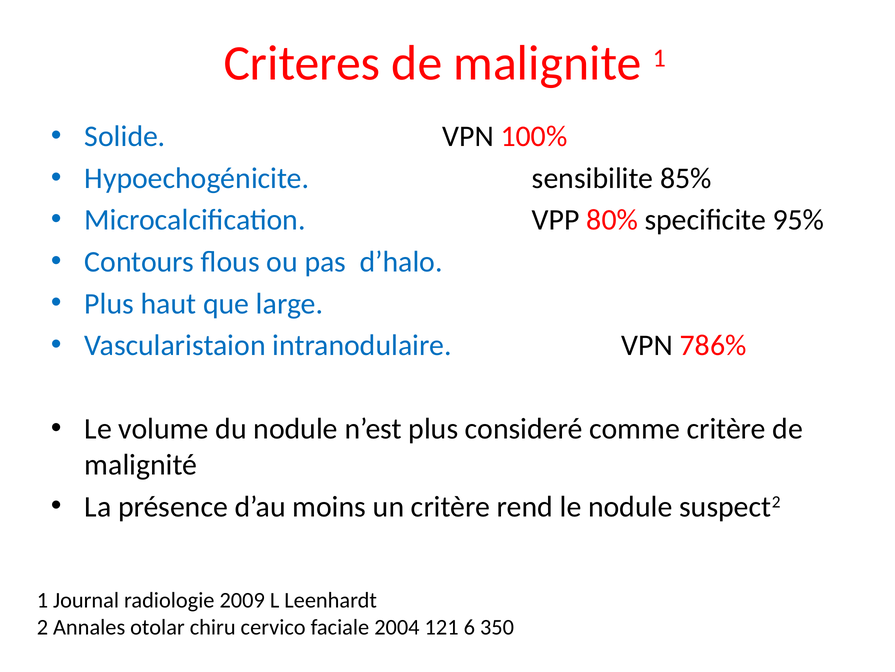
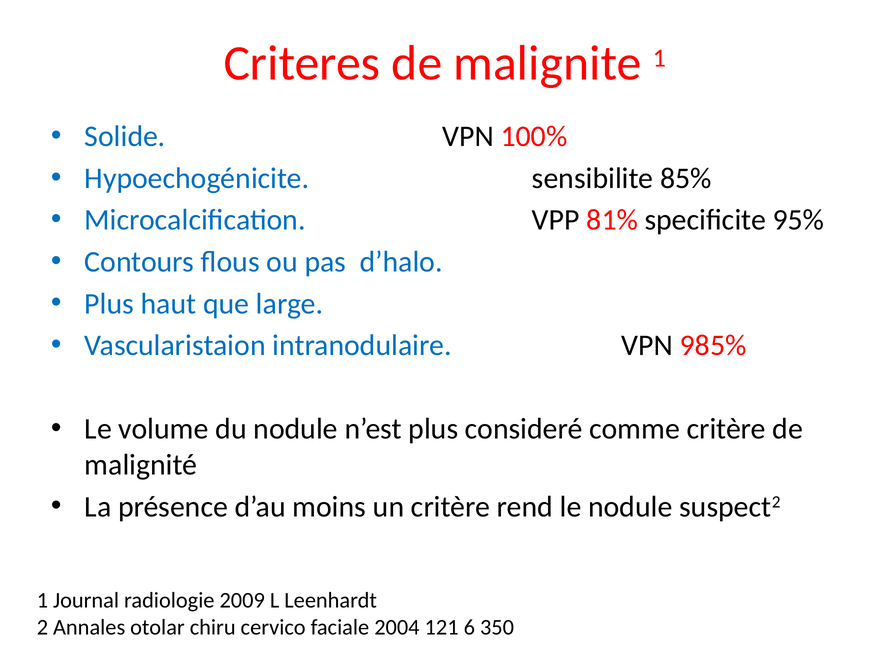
80%: 80% -> 81%
786%: 786% -> 985%
